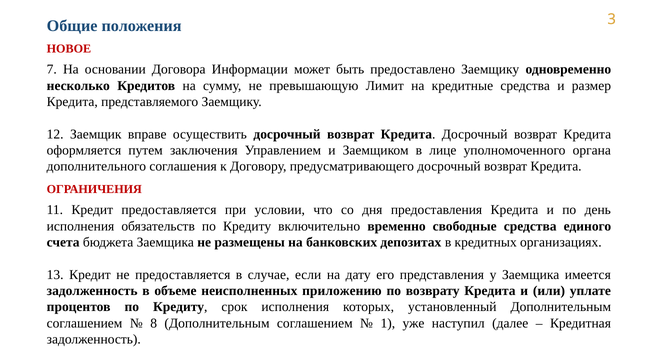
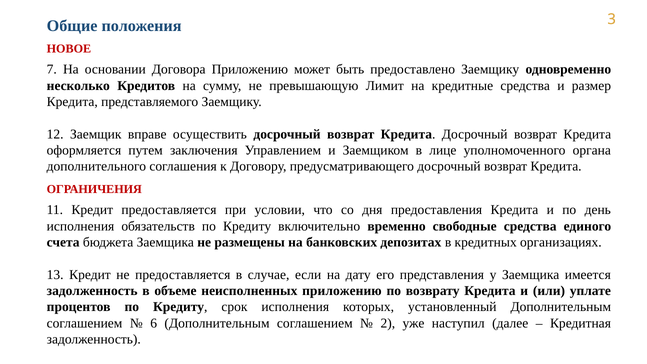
Договора Информации: Информации -> Приложению
8: 8 -> 6
1: 1 -> 2
